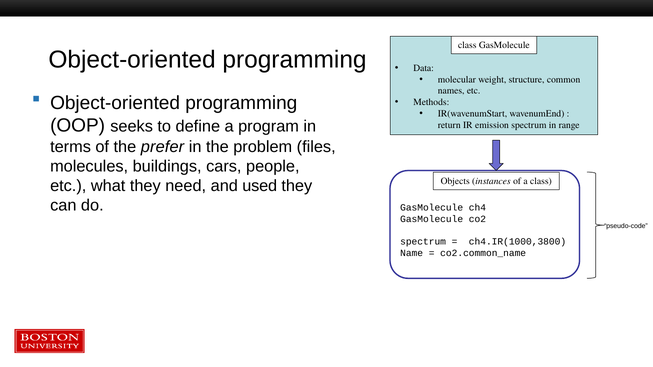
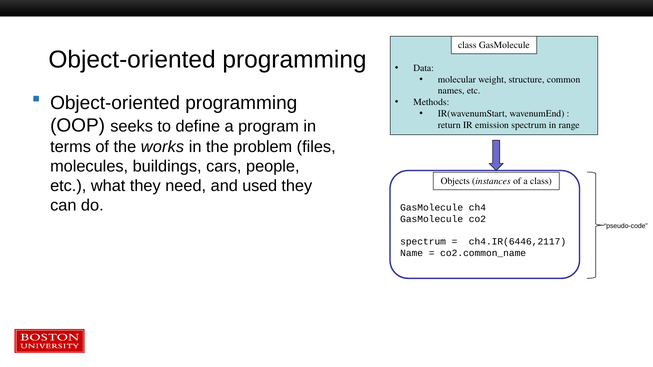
prefer: prefer -> works
ch4.IR(1000,3800: ch4.IR(1000,3800 -> ch4.IR(6446,2117
